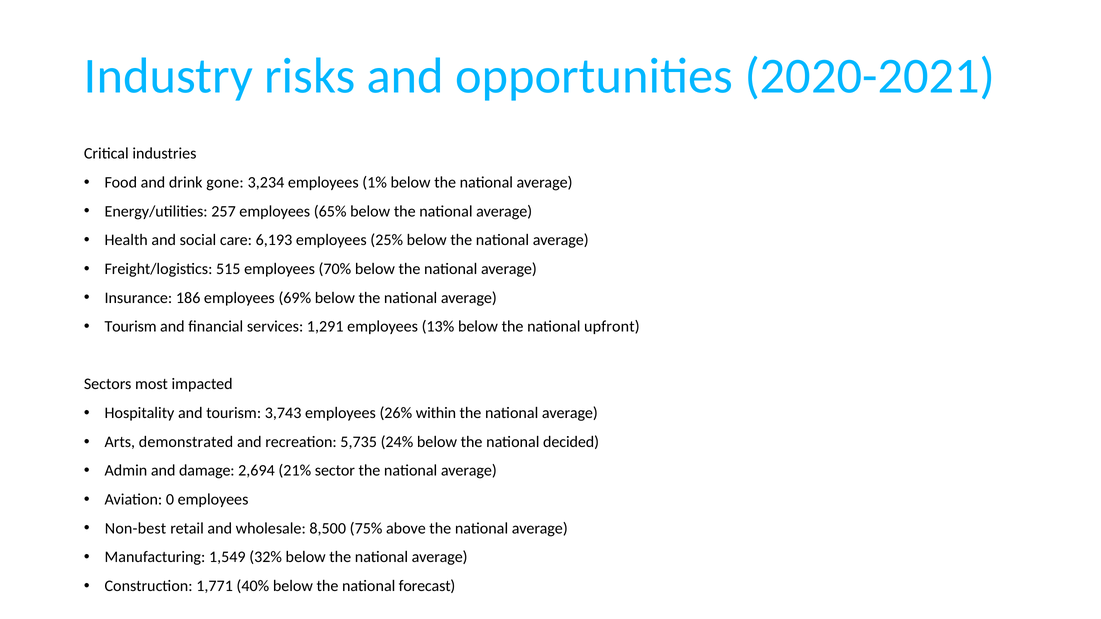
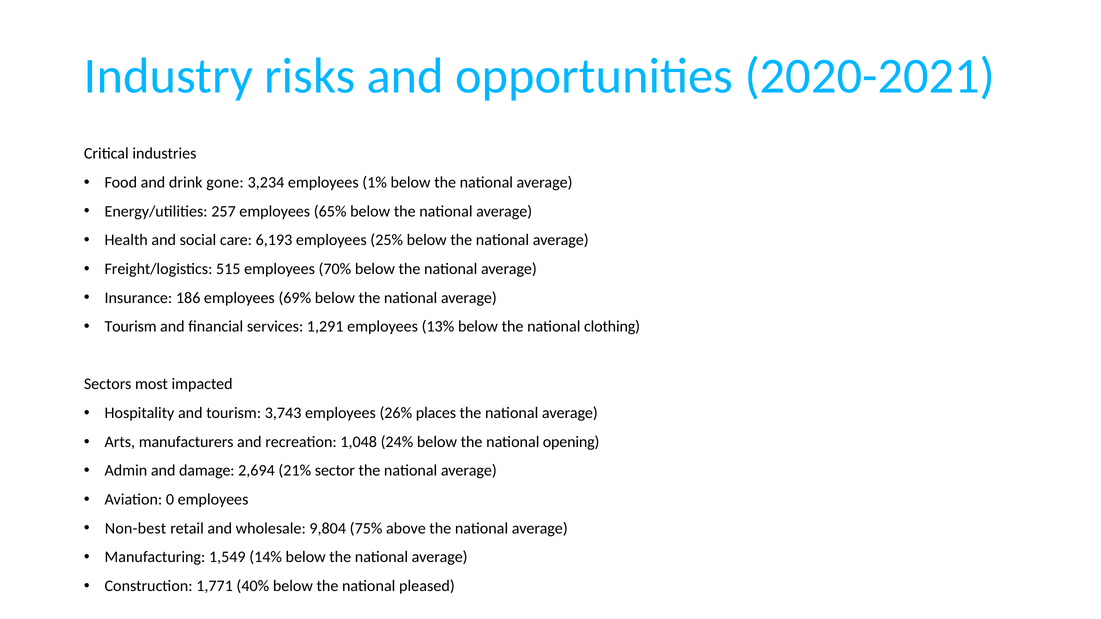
upfront: upfront -> clothing
within: within -> places
demonstrated: demonstrated -> manufacturers
5,735: 5,735 -> 1,048
decided: decided -> opening
8,500: 8,500 -> 9,804
32%: 32% -> 14%
forecast: forecast -> pleased
